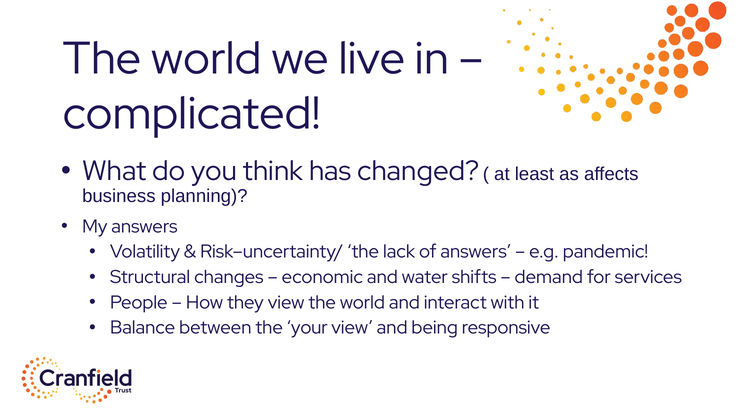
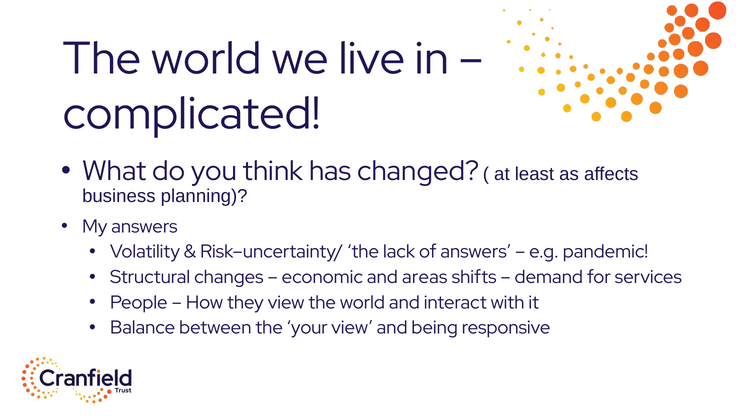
water: water -> areas
